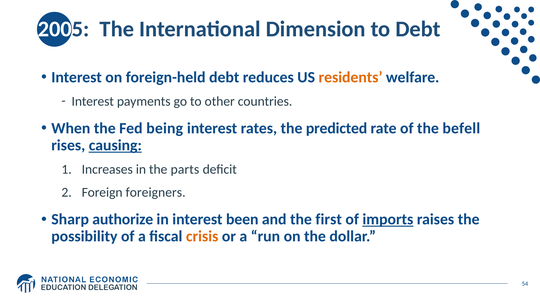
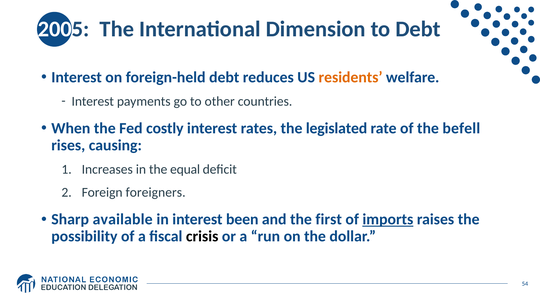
being: being -> costly
predicted: predicted -> legislated
causing underline: present -> none
parts: parts -> equal
authorize: authorize -> available
crisis colour: orange -> black
